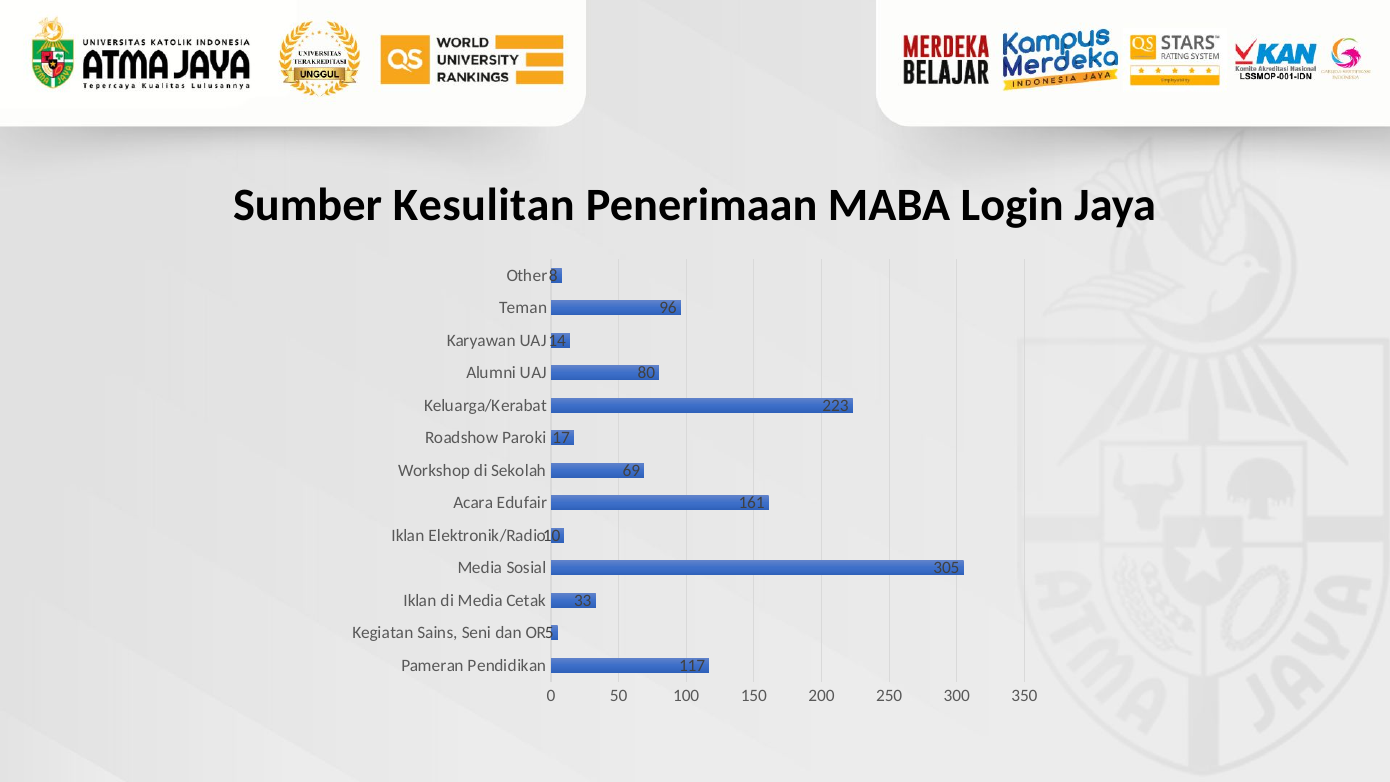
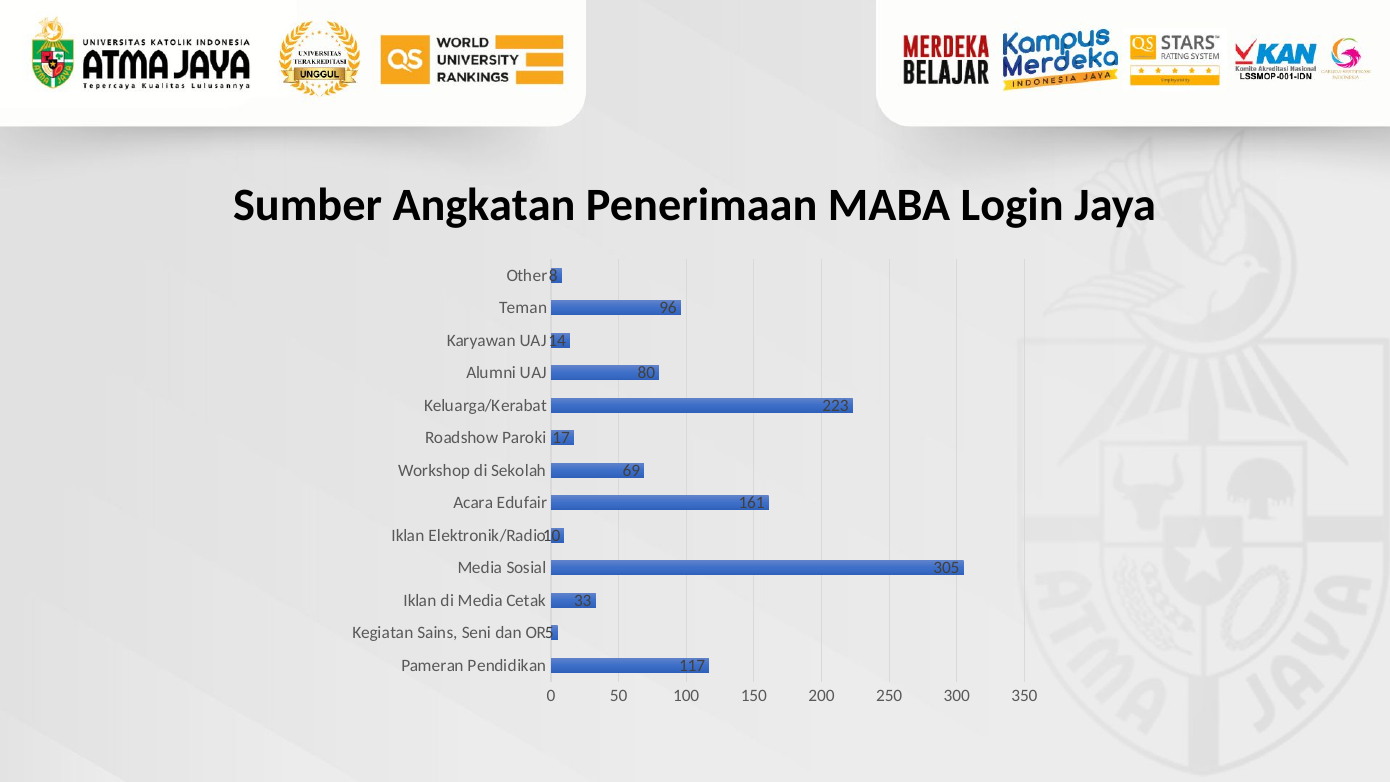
Kesulitan: Kesulitan -> Angkatan
